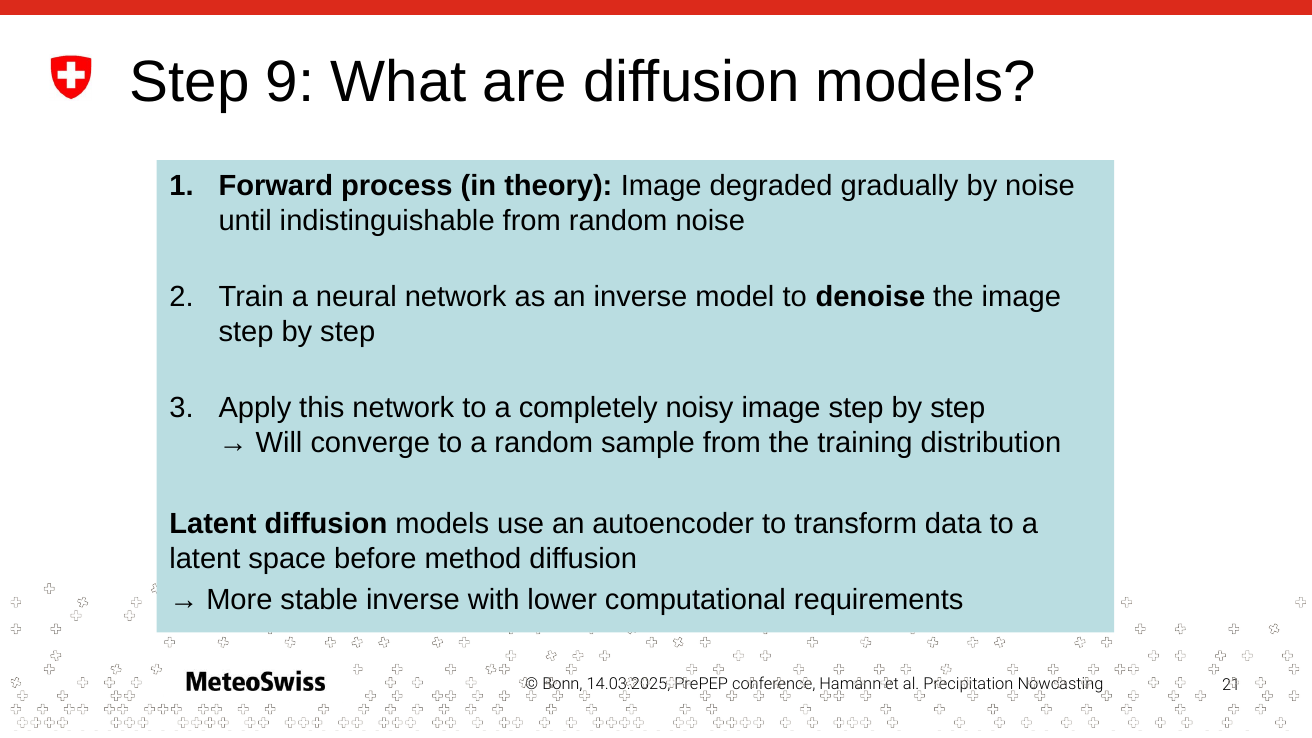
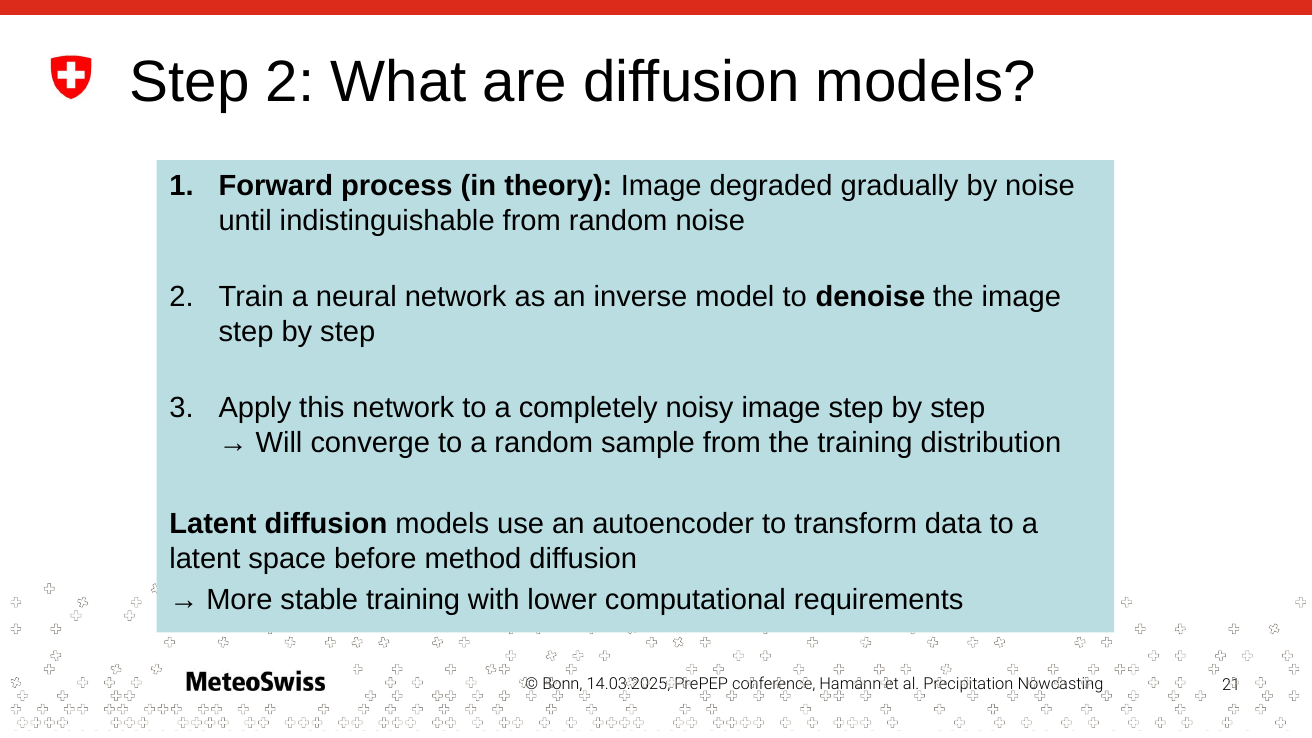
Step 9: 9 -> 2
stable inverse: inverse -> training
